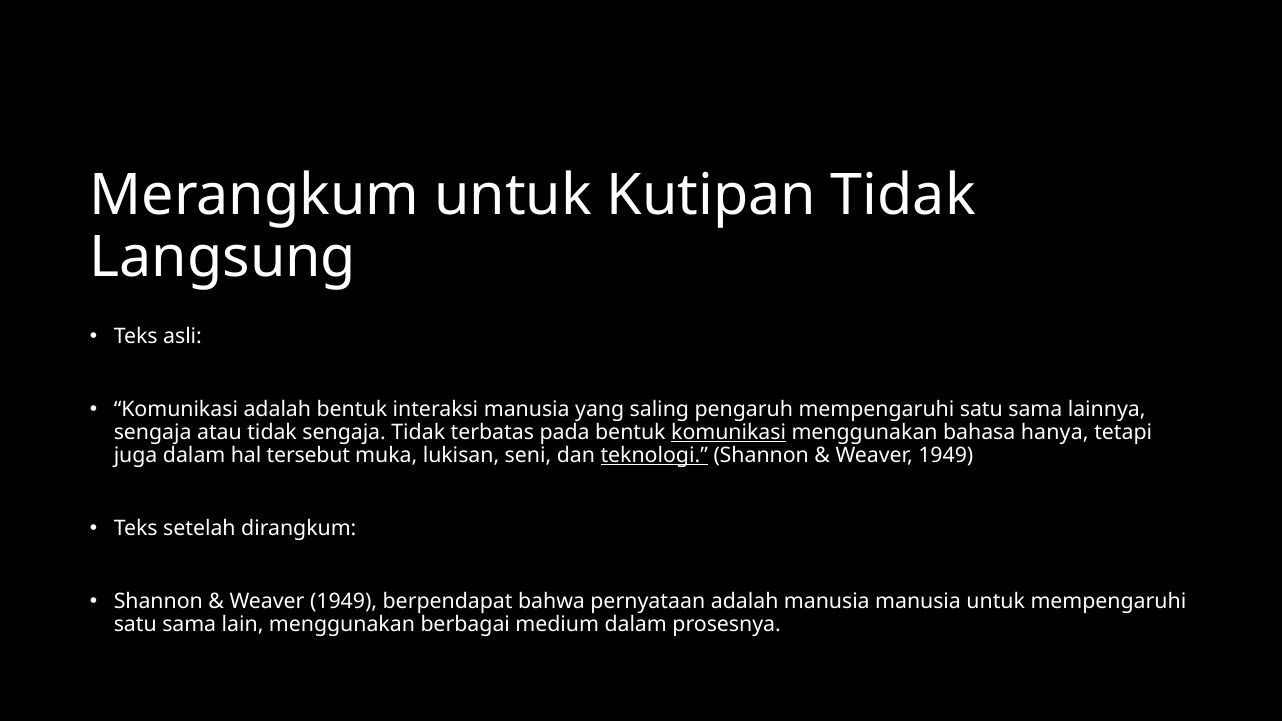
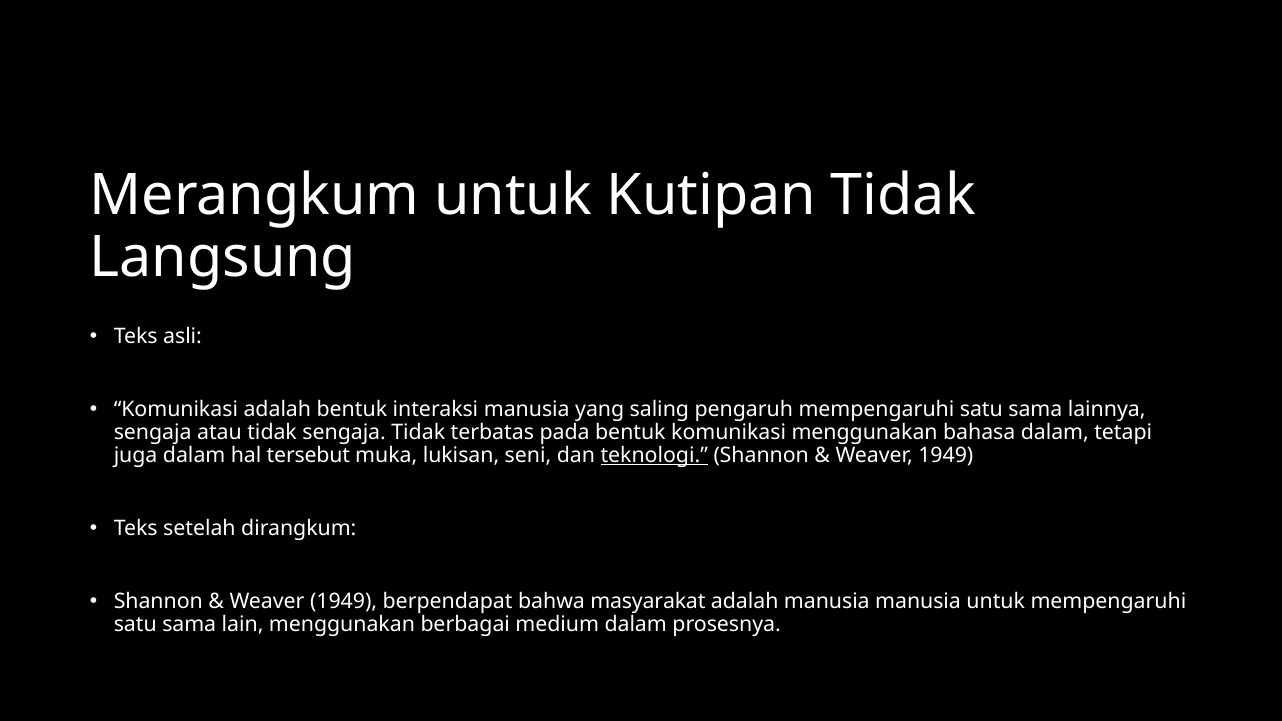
komunikasi at (729, 433) underline: present -> none
bahasa hanya: hanya -> dalam
pernyataan: pernyataan -> masyarakat
